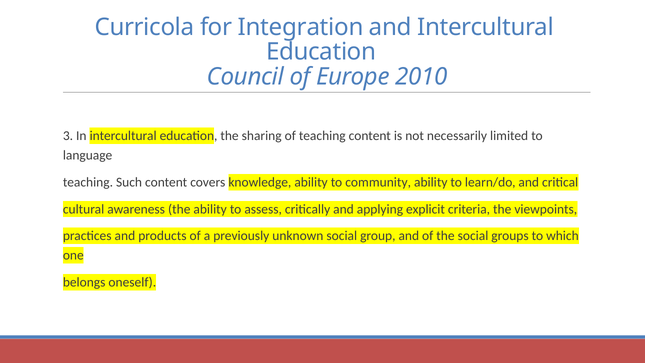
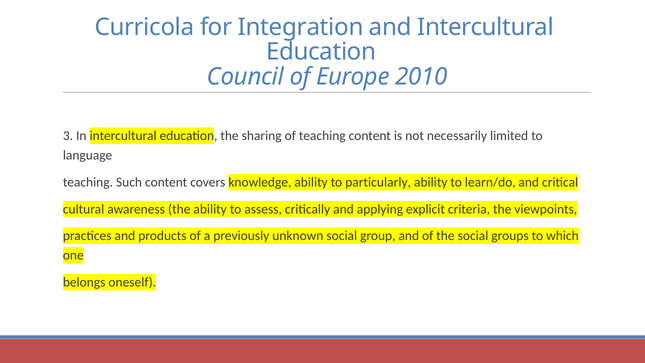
community: community -> particularly
